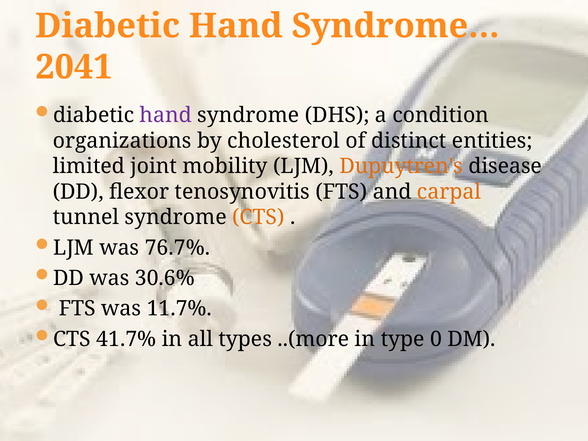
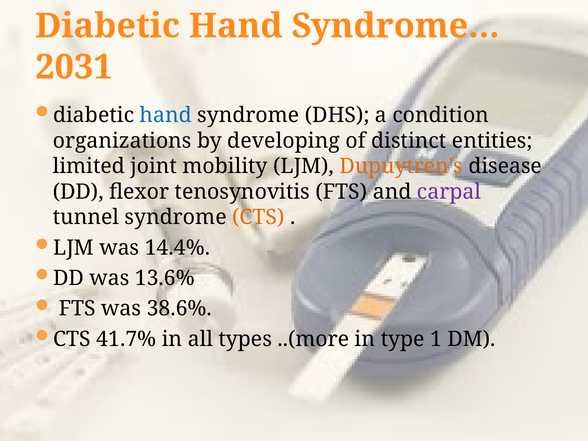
2041: 2041 -> 2031
hand at (166, 115) colour: purple -> blue
cholesterol: cholesterol -> developing
carpal colour: orange -> purple
76.7%: 76.7% -> 14.4%
30.6%: 30.6% -> 13.6%
11.7%: 11.7% -> 38.6%
0: 0 -> 1
